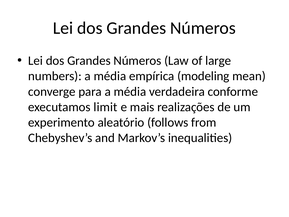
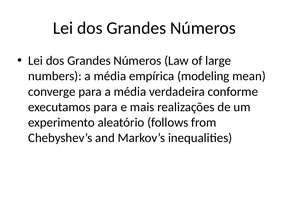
executamos limit: limit -> para
